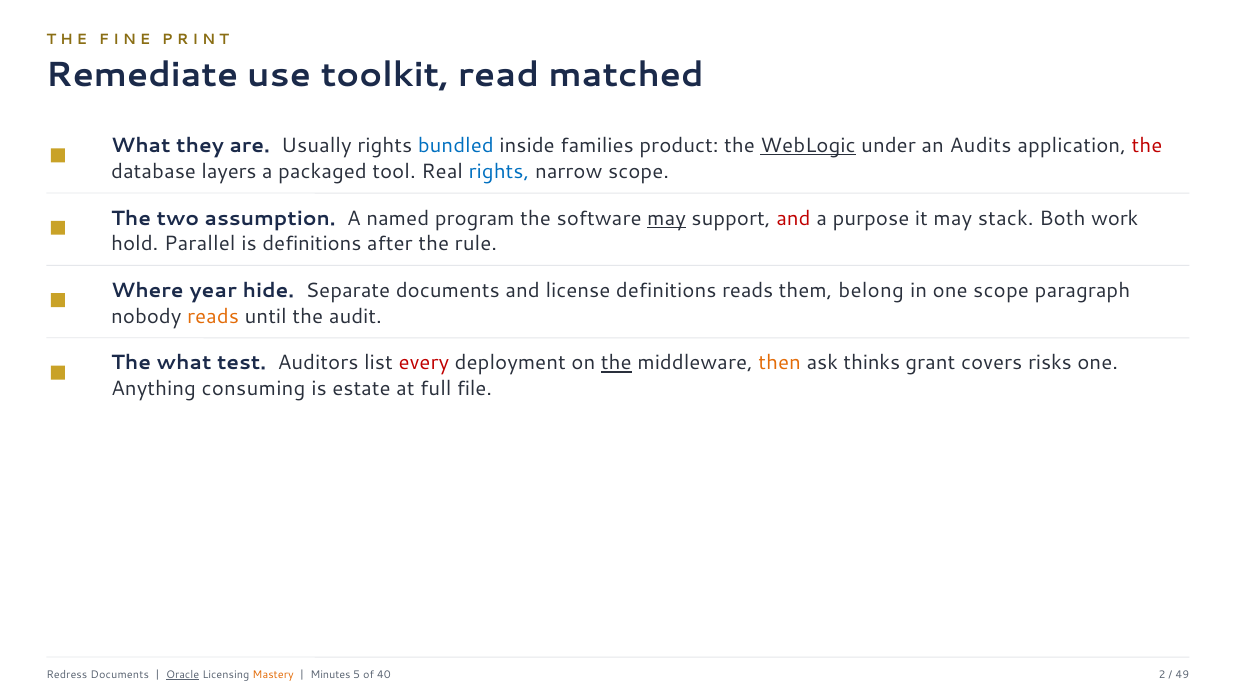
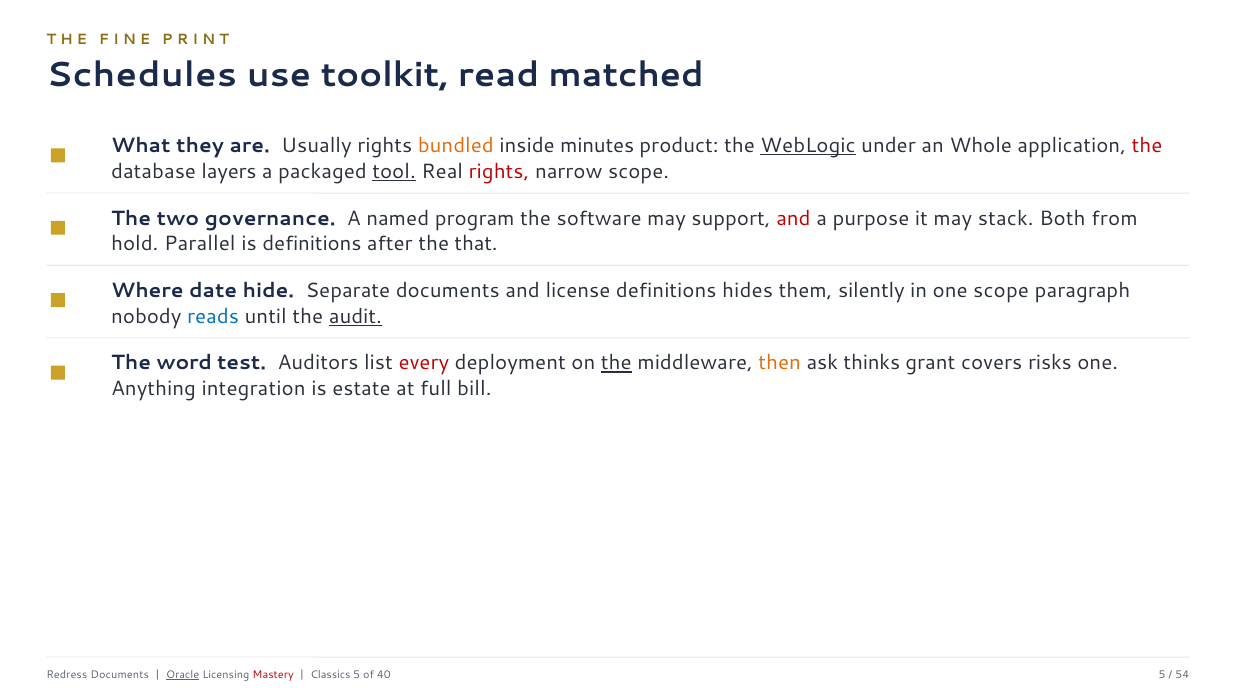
Remediate: Remediate -> Schedules
bundled colour: blue -> orange
families: families -> minutes
Audits: Audits -> Whole
tool underline: none -> present
rights at (499, 172) colour: blue -> red
assumption: assumption -> governance
may at (667, 218) underline: present -> none
work: work -> from
rule: rule -> that
year: year -> date
definitions reads: reads -> hides
belong: belong -> silently
reads at (213, 316) colour: orange -> blue
audit underline: none -> present
The what: what -> word
consuming: consuming -> integration
file: file -> bill
Mastery colour: orange -> red
Minutes: Minutes -> Classics
40 2: 2 -> 5
49: 49 -> 54
